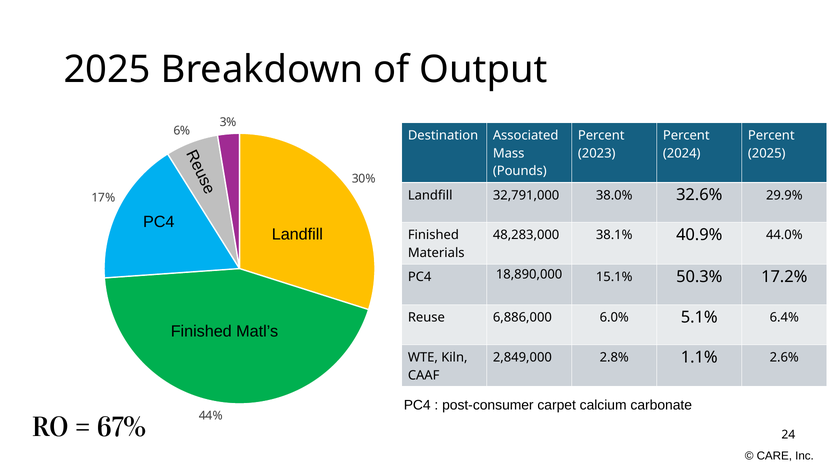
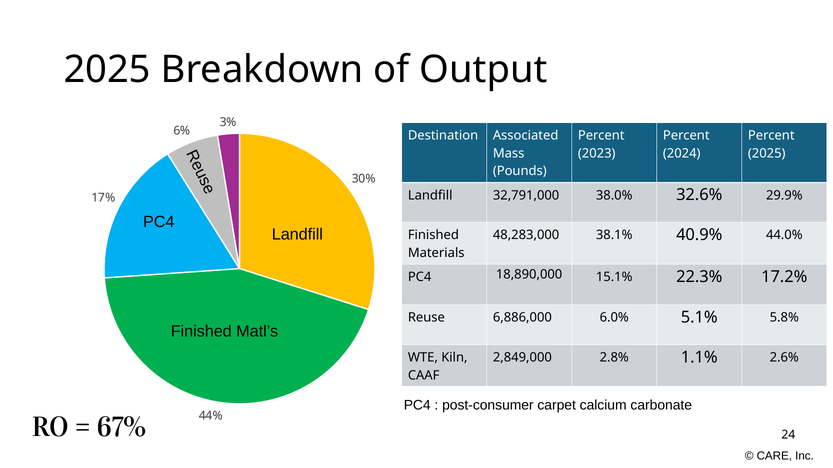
50.3%: 50.3% -> 22.3%
6.4%: 6.4% -> 5.8%
